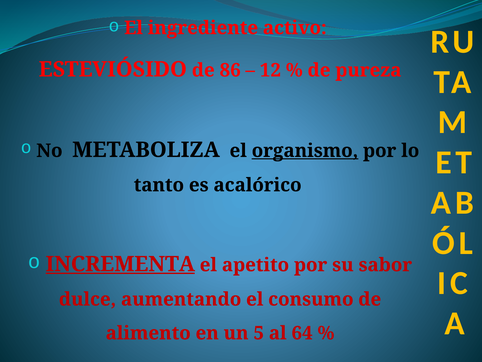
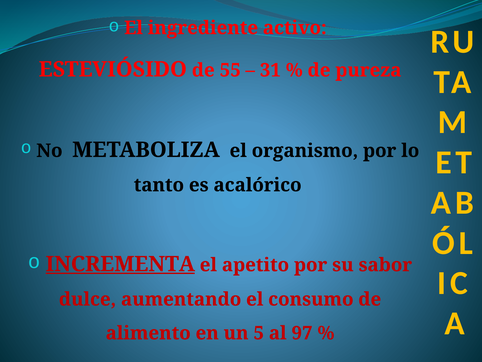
86: 86 -> 55
12: 12 -> 31
organismo underline: present -> none
64: 64 -> 97
